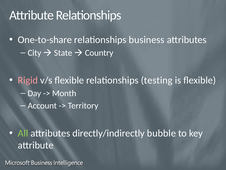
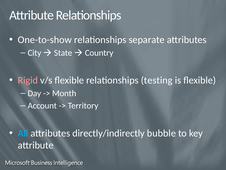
One-to-share: One-to-share -> One-to-show
business: business -> separate
All colour: light green -> light blue
